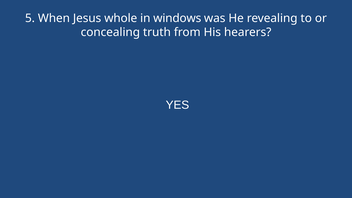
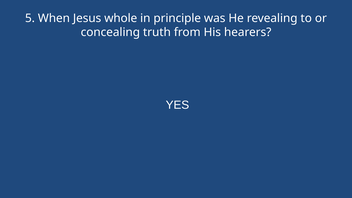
windows: windows -> principle
